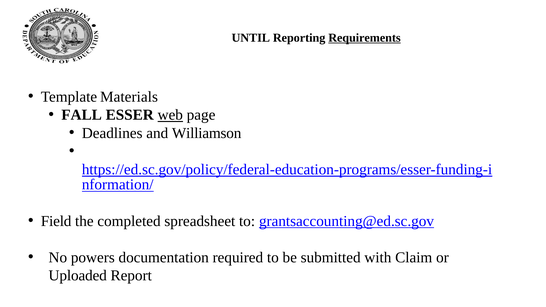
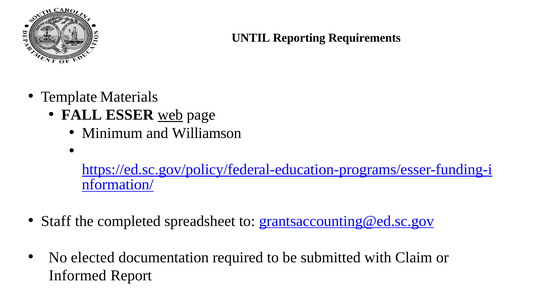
Requirements underline: present -> none
Deadlines: Deadlines -> Minimum
Field: Field -> Staff
powers: powers -> elected
Uploaded: Uploaded -> Informed
